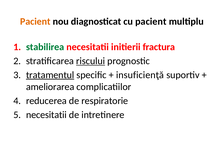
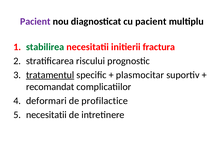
Pacient at (35, 21) colour: orange -> purple
riscului underline: present -> none
insuficienţă: insuficienţă -> plasmocitar
ameliorarea: ameliorarea -> recomandat
reducerea: reducerea -> deformari
respiratorie: respiratorie -> profilactice
